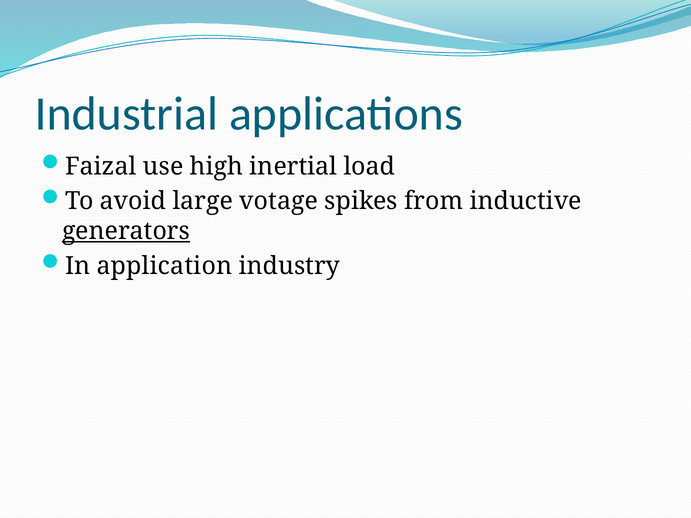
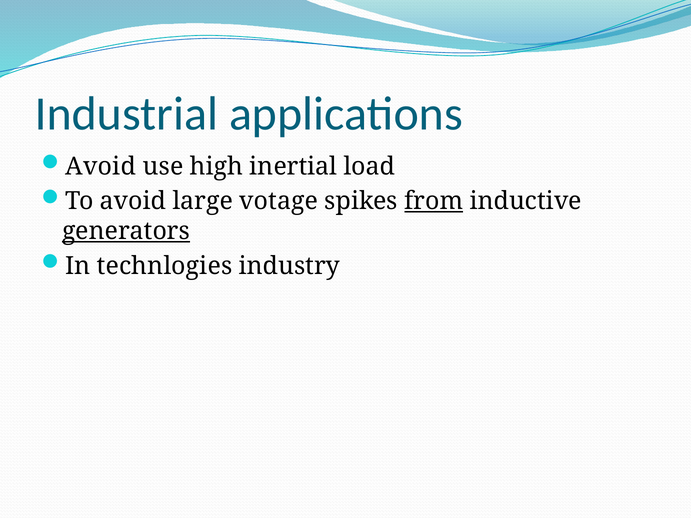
Faizal at (101, 166): Faizal -> Avoid
from underline: none -> present
application: application -> technlogies
